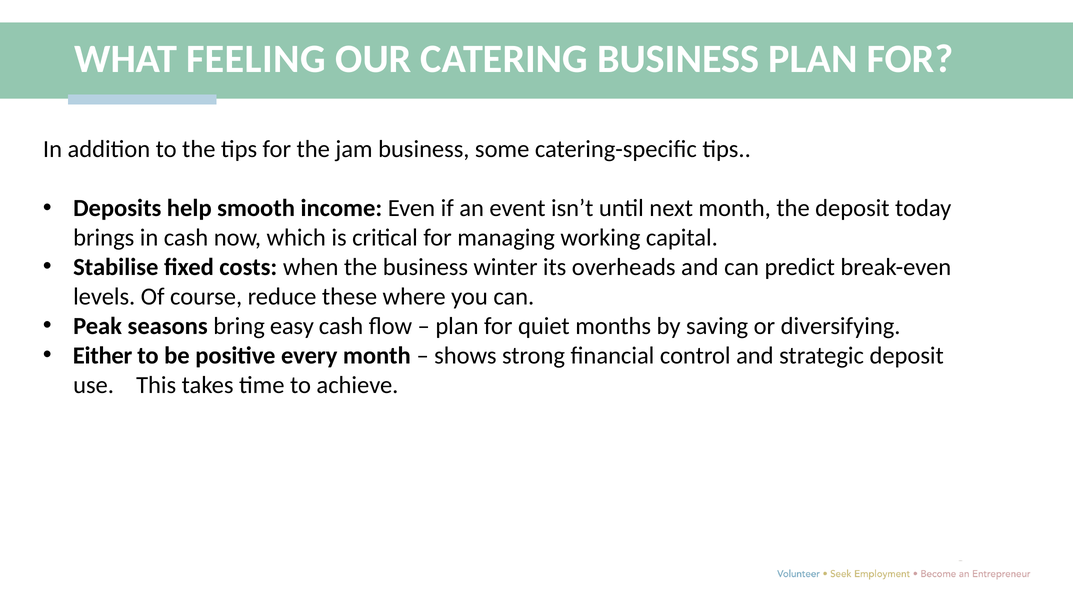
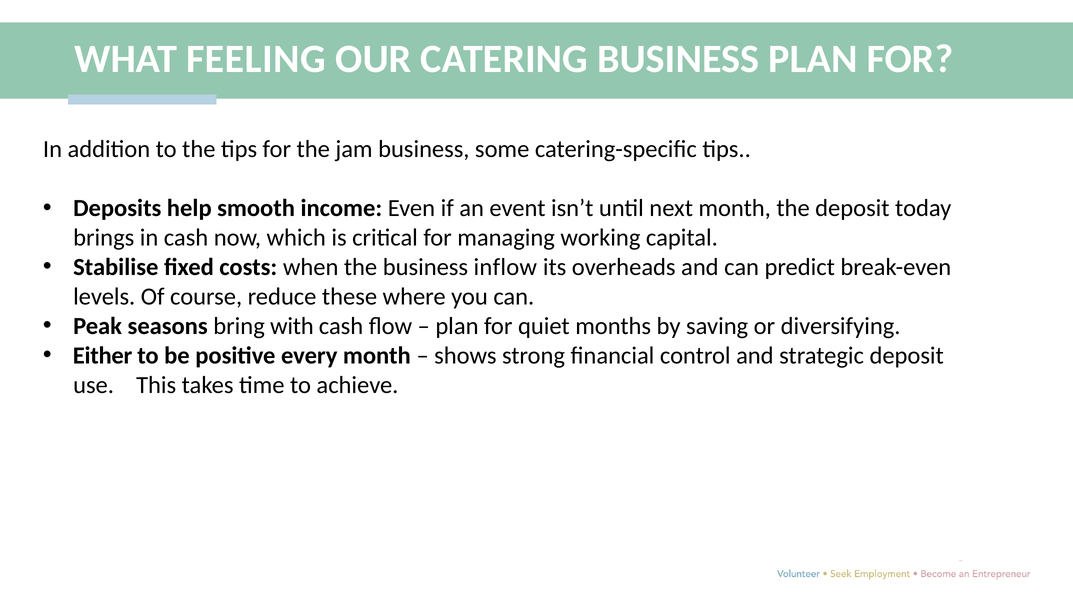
winter: winter -> inflow
easy: easy -> with
